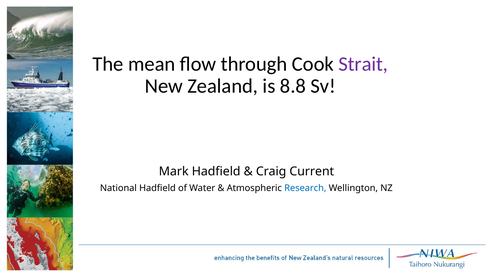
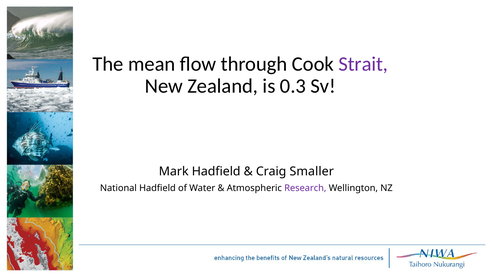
8.8: 8.8 -> 0.3
Current: Current -> Smaller
Research colour: blue -> purple
